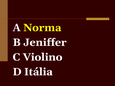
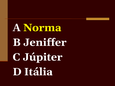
Violino: Violino -> Júpiter
